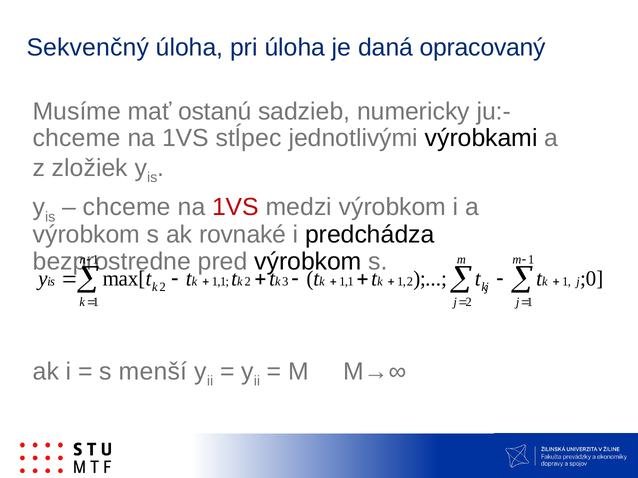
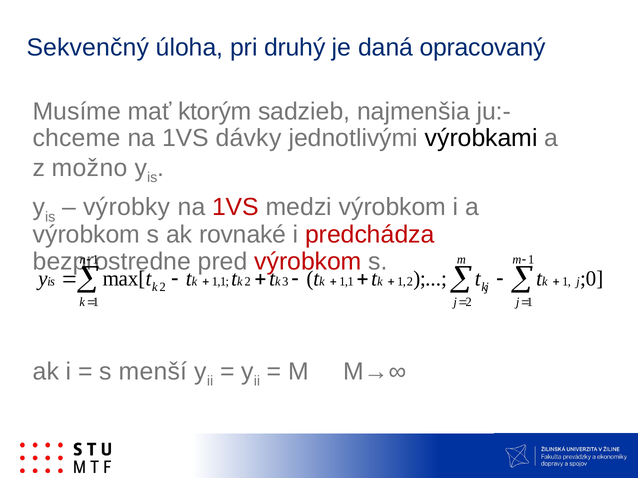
pri úloha: úloha -> druhý
ostanú: ostanú -> ktorým
numericky: numericky -> najmenšia
stĺpec: stĺpec -> dávky
zložiek: zložiek -> možno
chceme at (127, 207): chceme -> výrobky
predchádza colour: black -> red
výrobkom at (308, 262) colour: black -> red
